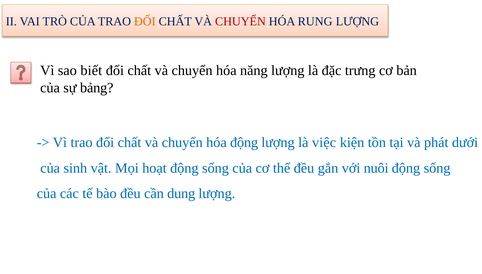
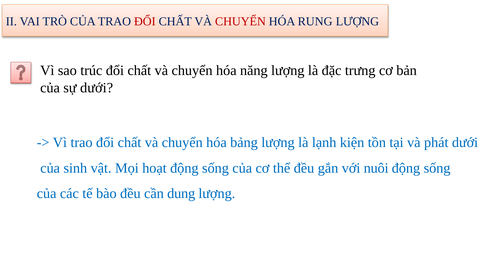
ĐỔI at (145, 21) colour: orange -> red
biết: biết -> trúc
sự bảng: bảng -> dưới
hóa động: động -> bảng
việc: việc -> lạnh
